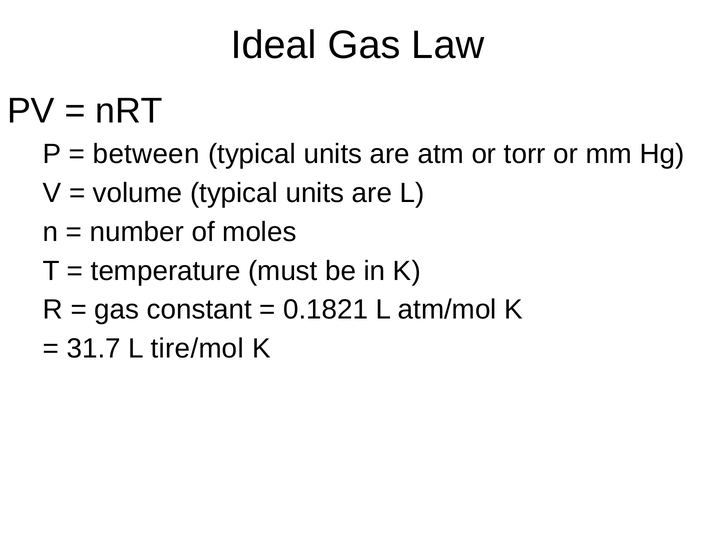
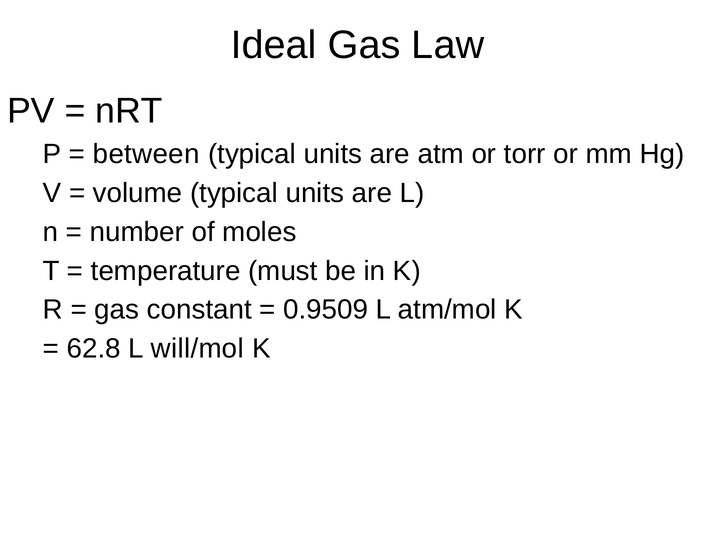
0.1821: 0.1821 -> 0.9509
31.7: 31.7 -> 62.8
tire/mol: tire/mol -> will/mol
